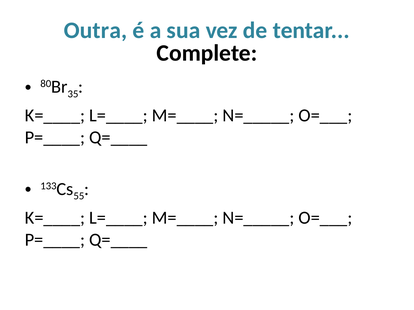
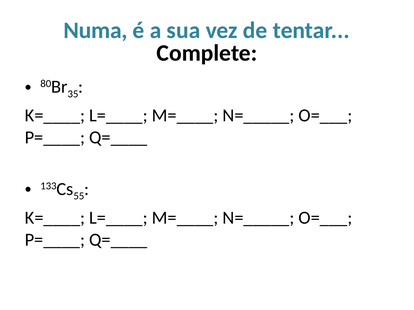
Outra: Outra -> Numa
